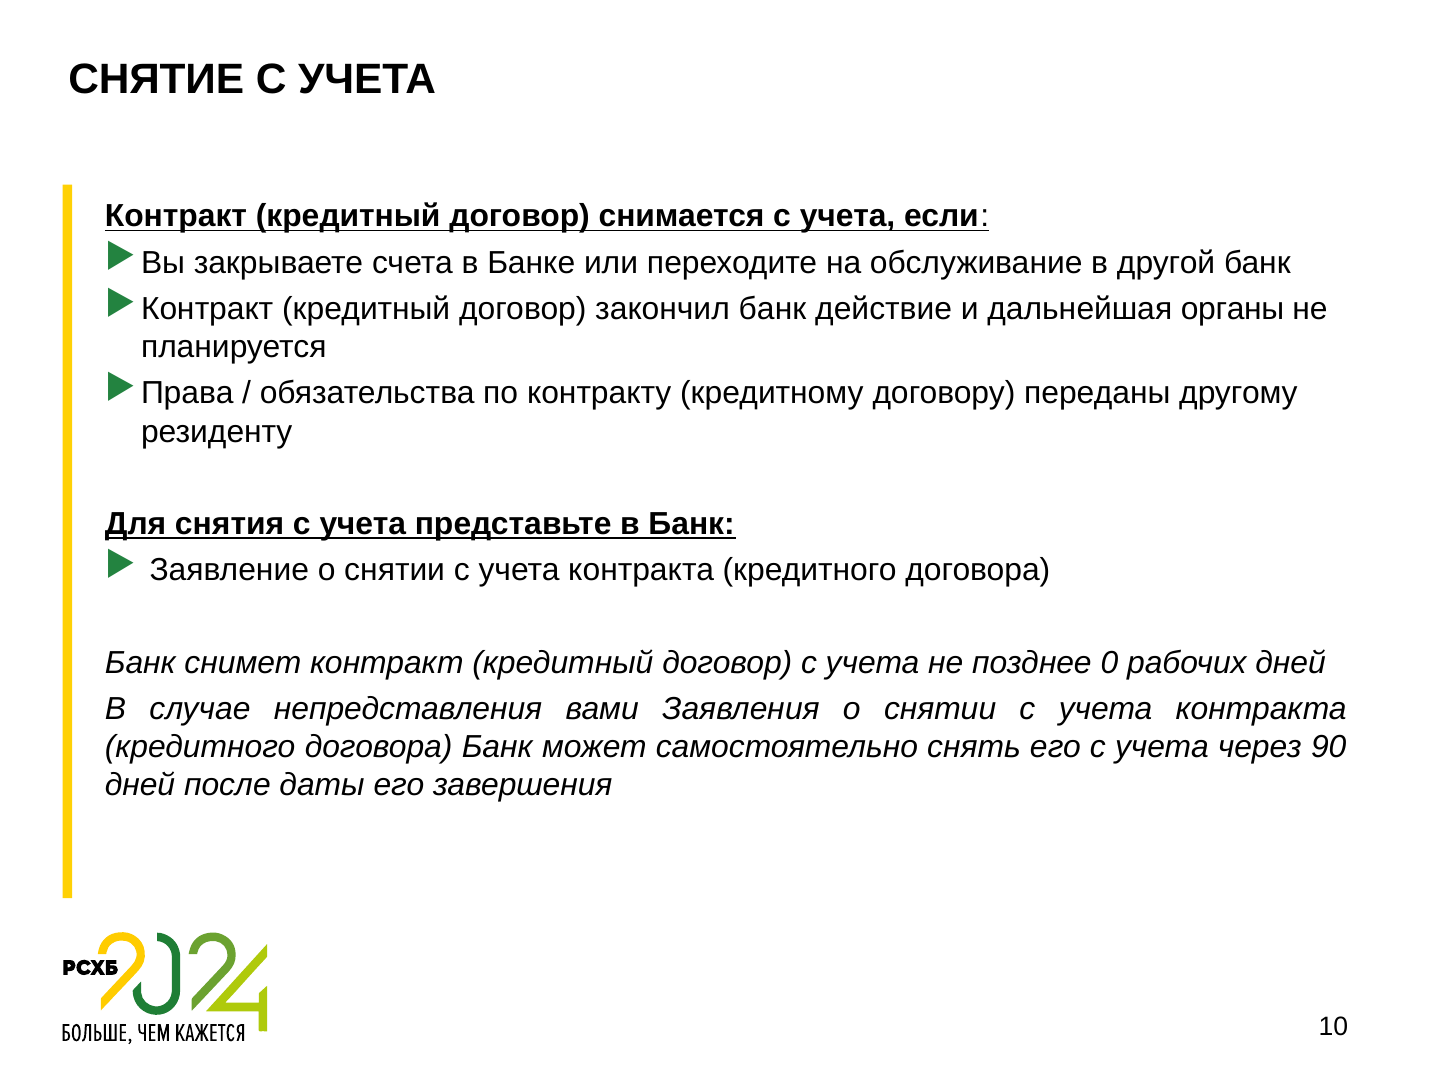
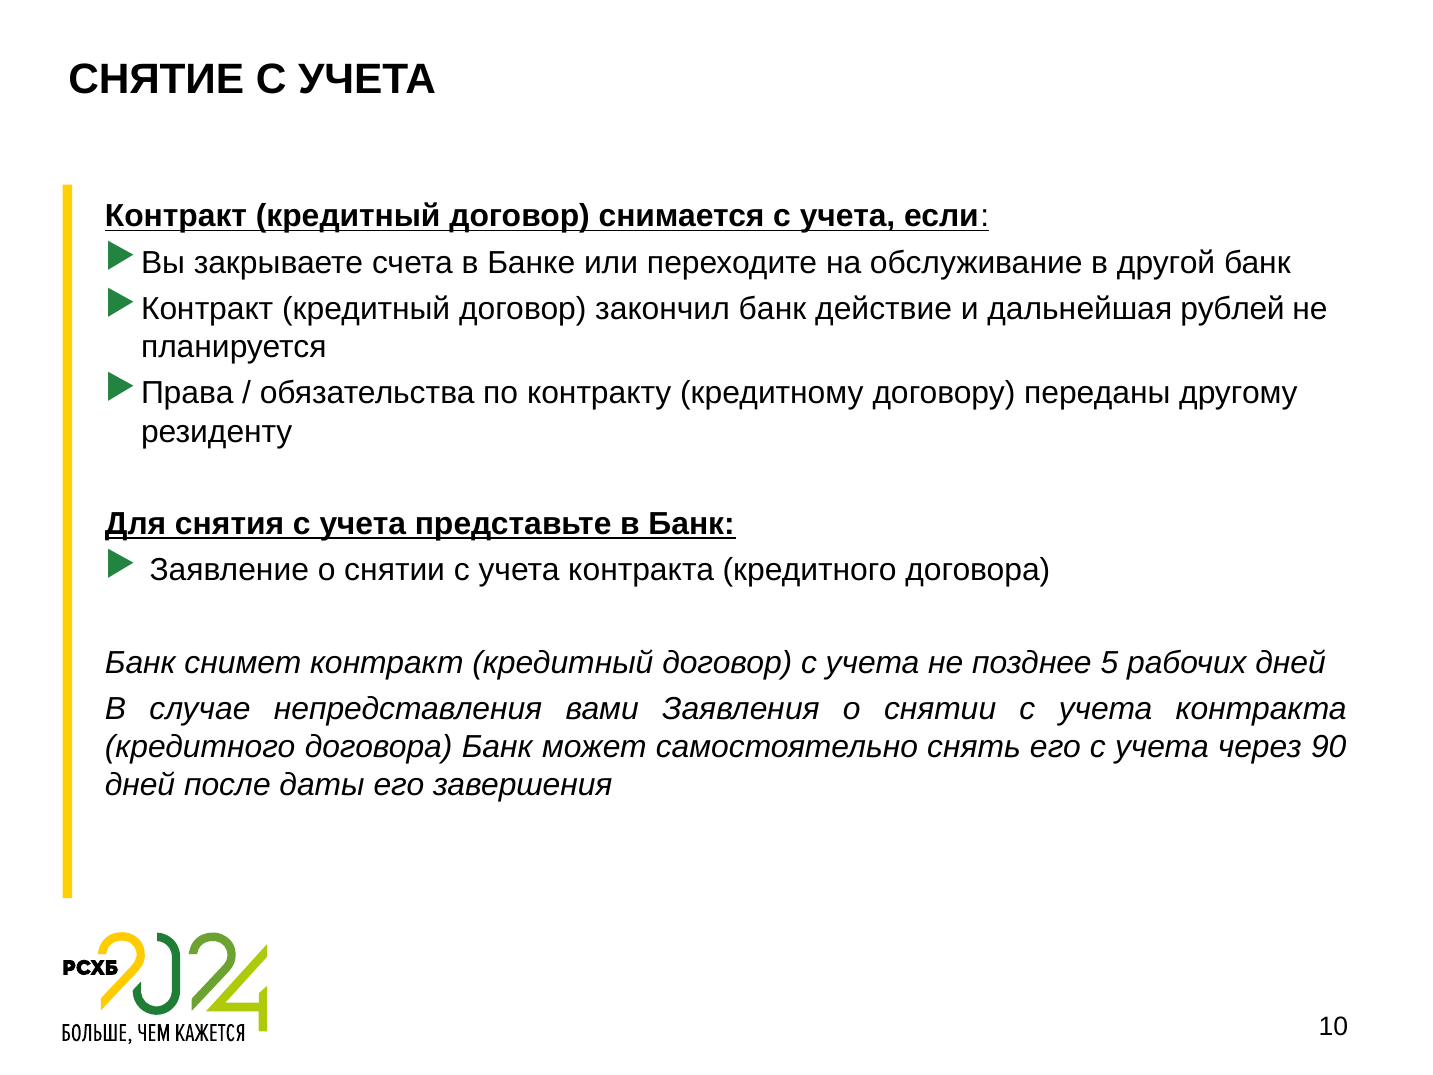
органы: органы -> рублей
0: 0 -> 5
